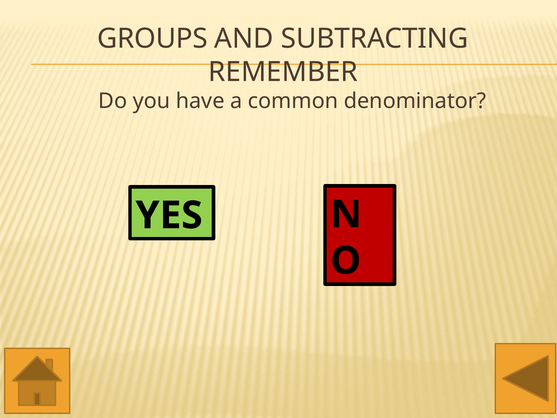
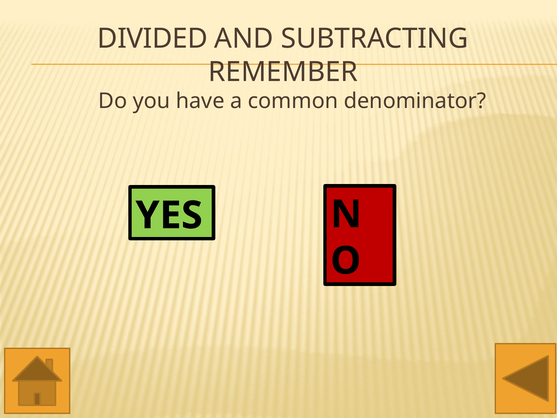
GROUPS: GROUPS -> DIVIDED
